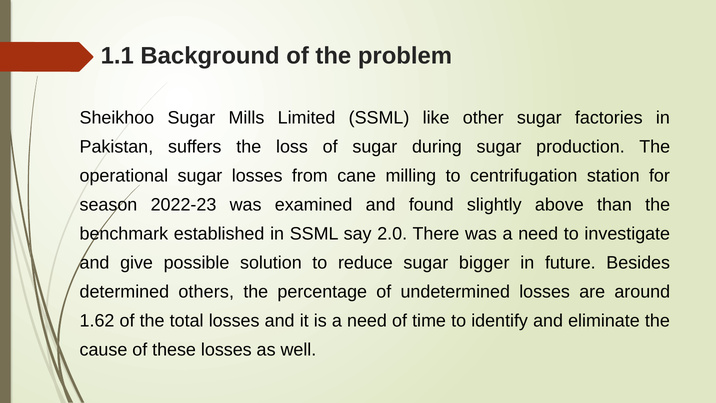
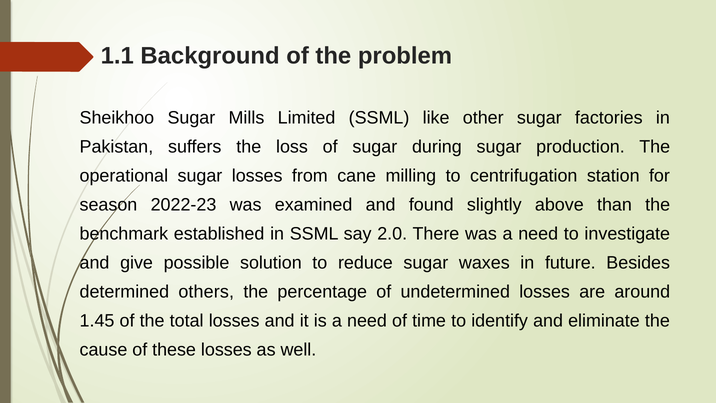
bigger: bigger -> waxes
1.62: 1.62 -> 1.45
